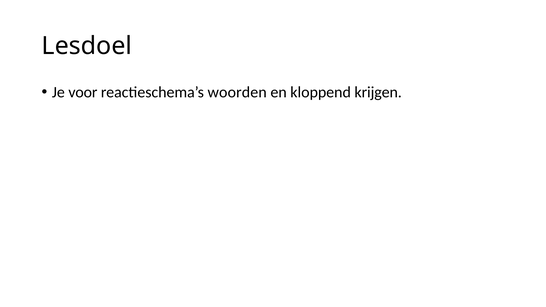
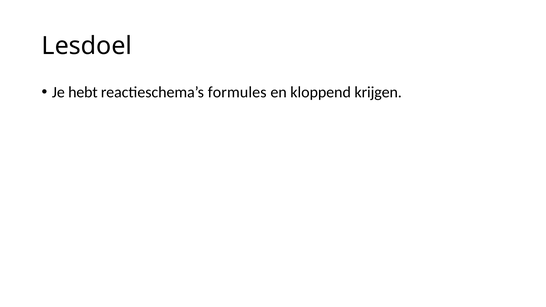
voor: voor -> hebt
woorden: woorden -> formules
